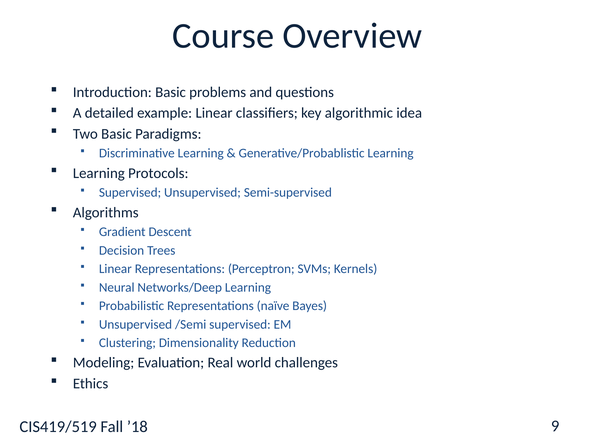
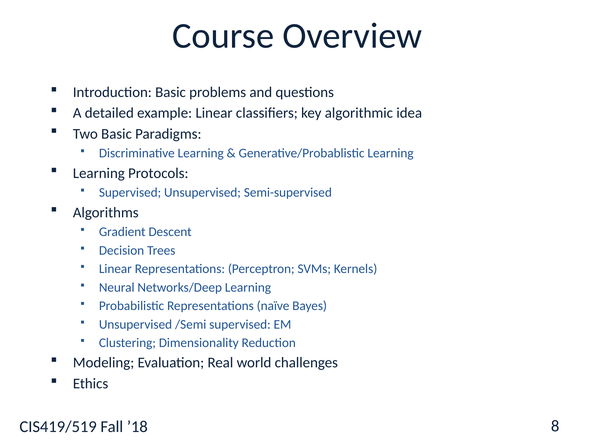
9: 9 -> 8
